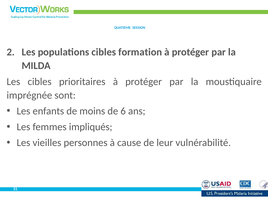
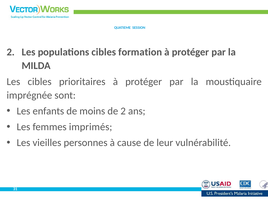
de 6: 6 -> 2
impliqués: impliqués -> imprimés
